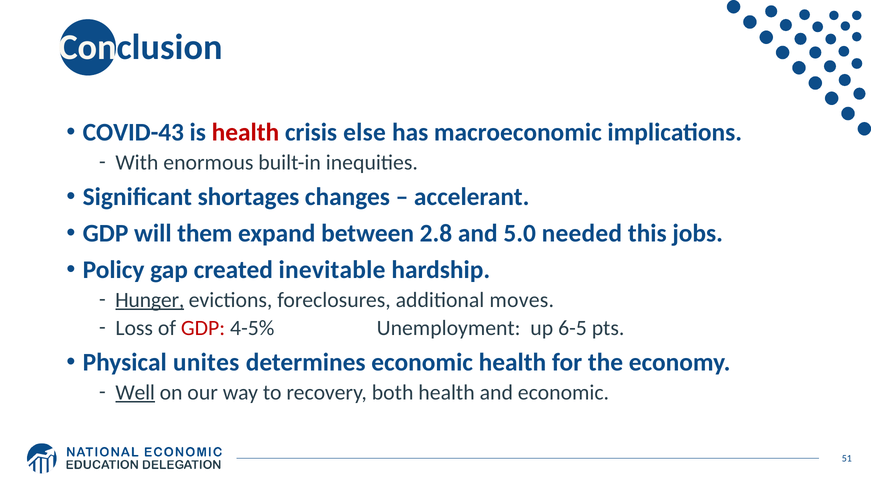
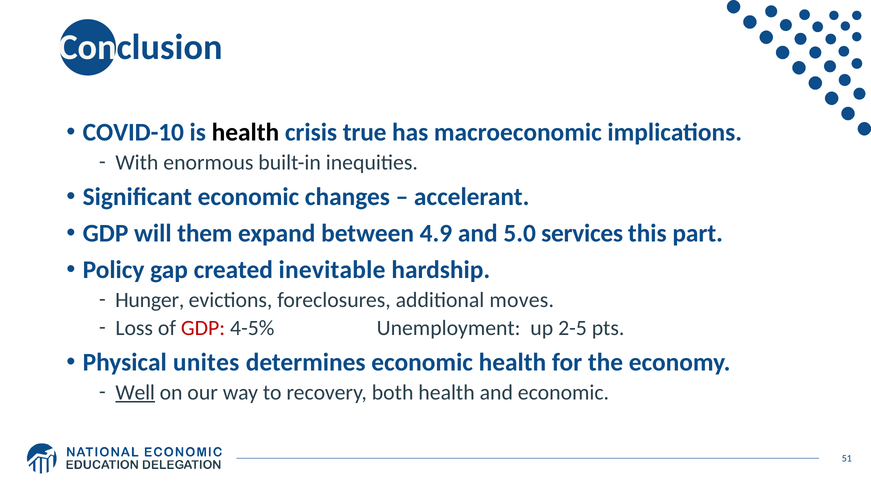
COVID-43: COVID-43 -> COVID-10
health at (245, 132) colour: red -> black
else: else -> true
Significant shortages: shortages -> economic
2.8: 2.8 -> 4.9
needed: needed -> services
jobs: jobs -> part
Hunger underline: present -> none
6-5: 6-5 -> 2-5
